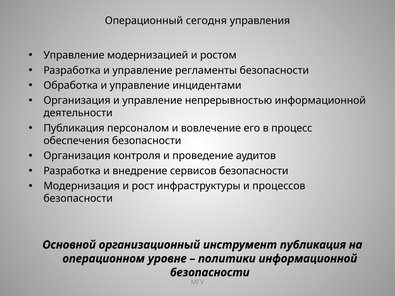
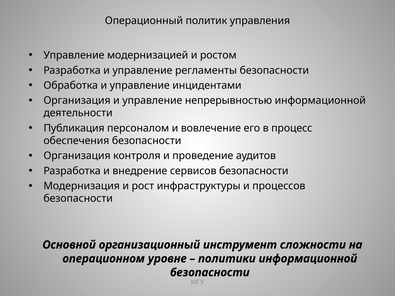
сегодня: сегодня -> политик
инструмент публикация: публикация -> сложности
